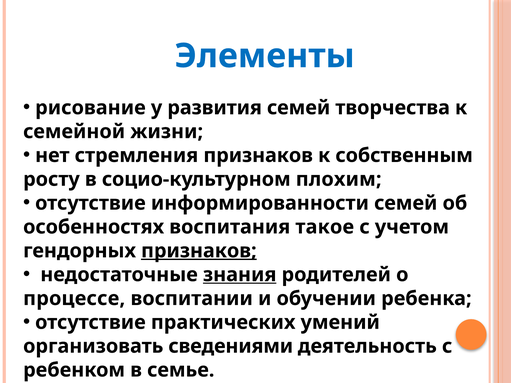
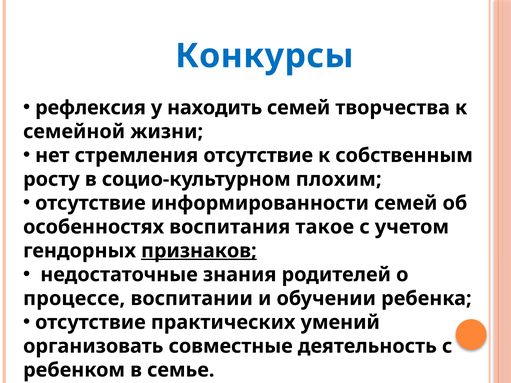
Элементы: Элементы -> Конкурсы
рисование: рисование -> рефлексия
развития: развития -> находить
стремления признаков: признаков -> отсутствие
знания underline: present -> none
сведениями: сведениями -> совместные
